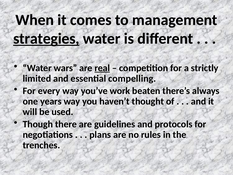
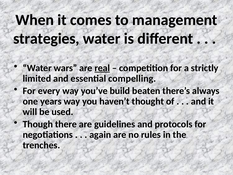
strategies underline: present -> none
work: work -> build
plans: plans -> again
